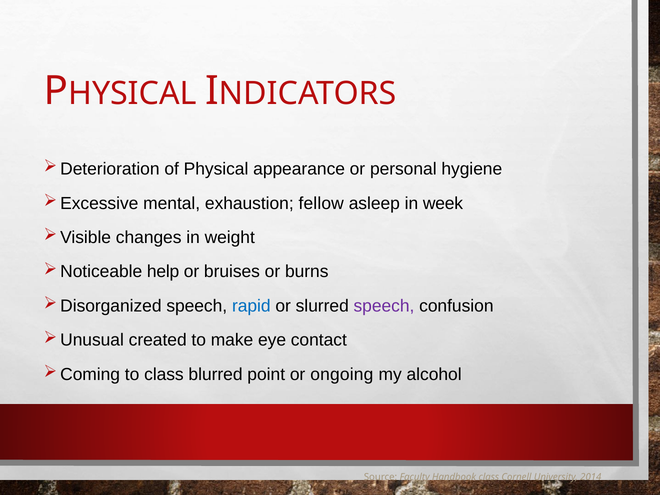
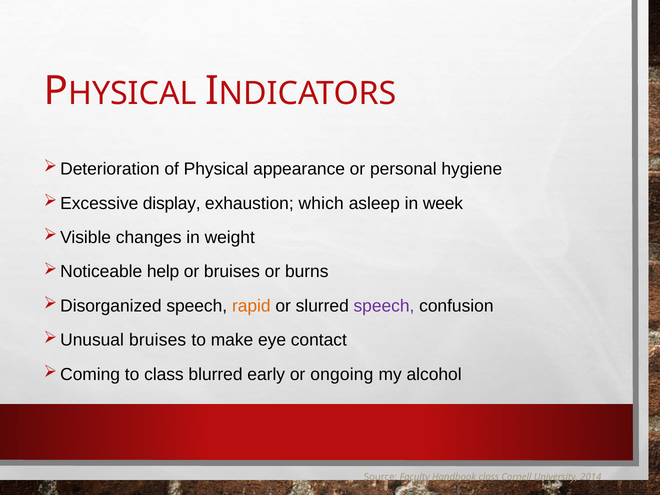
mental: mental -> display
fellow: fellow -> which
rapid colour: blue -> orange
created at (158, 340): created -> bruises
point: point -> early
